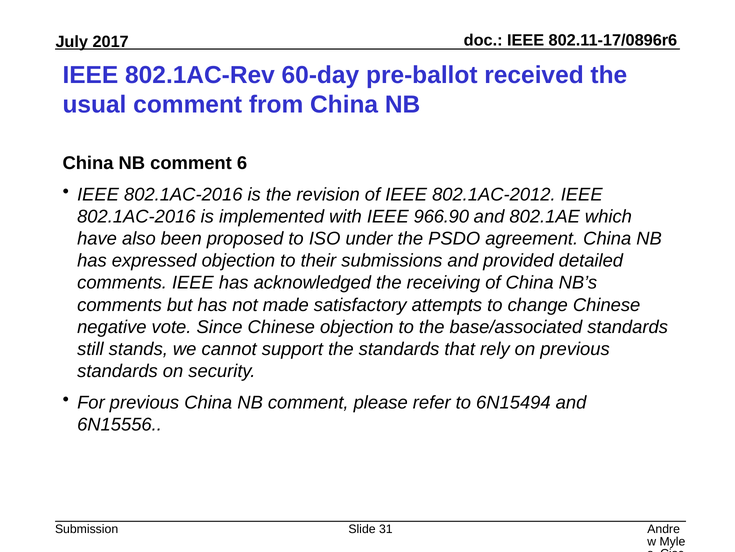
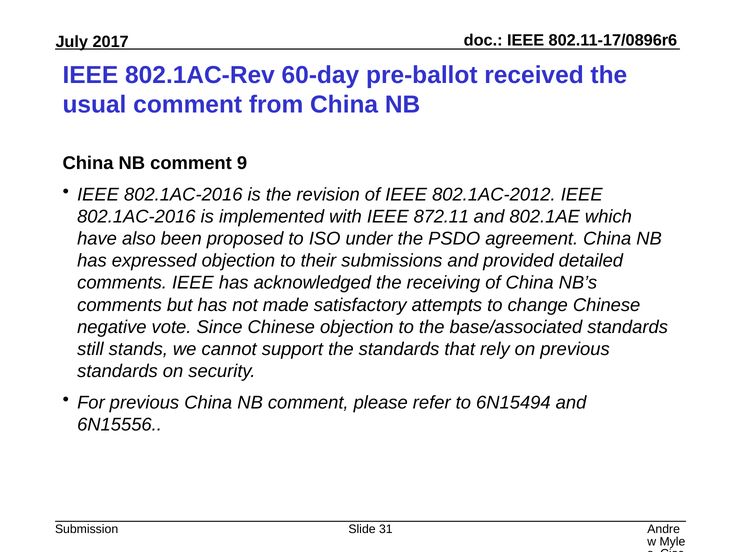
6: 6 -> 9
966.90: 966.90 -> 872.11
